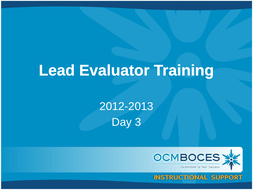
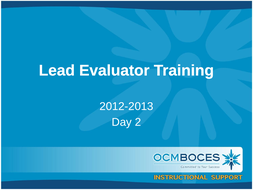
3: 3 -> 2
